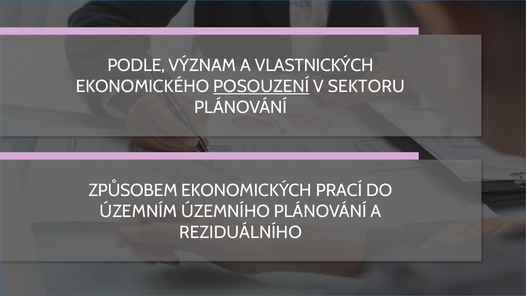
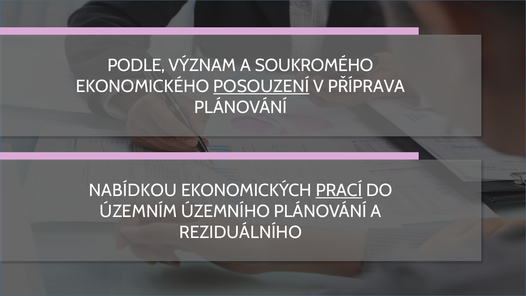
VLASTNICKÝCH: VLASTNICKÝCH -> SOUKROMÉHO
SEKTORU: SEKTORU -> PŘÍPRAVA
ZPŮSOBEM: ZPŮSOBEM -> NABÍDKOU
PRACÍ underline: none -> present
